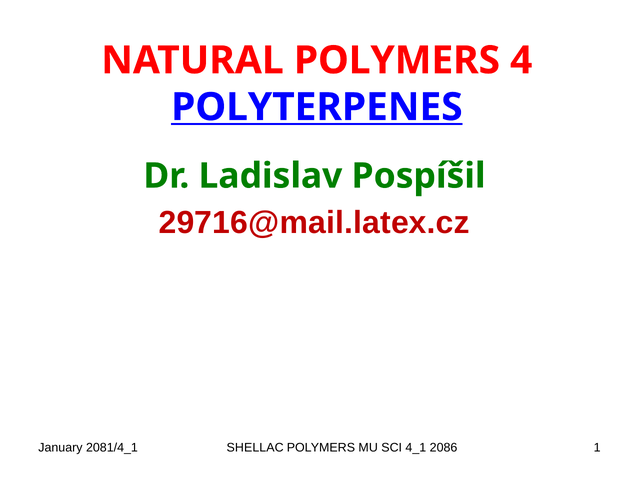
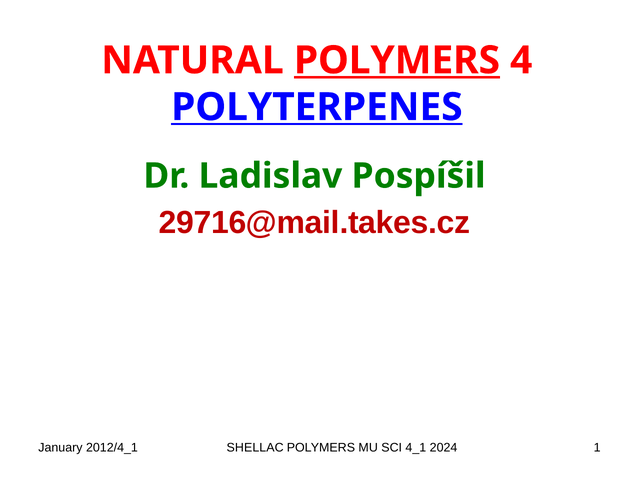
POLYMERS at (397, 60) underline: none -> present
29716@mail.latex.cz: 29716@mail.latex.cz -> 29716@mail.takes.cz
2081/4_1: 2081/4_1 -> 2012/4_1
2086: 2086 -> 2024
